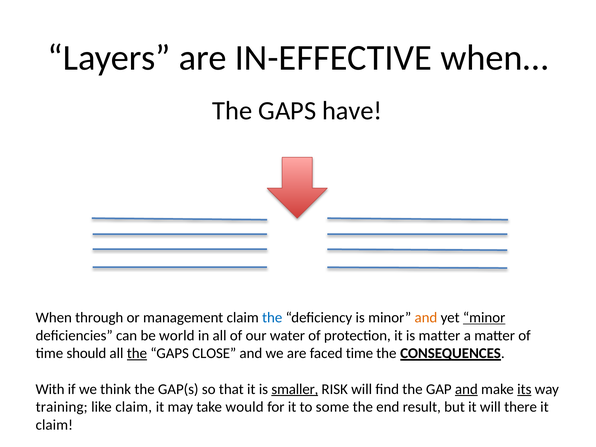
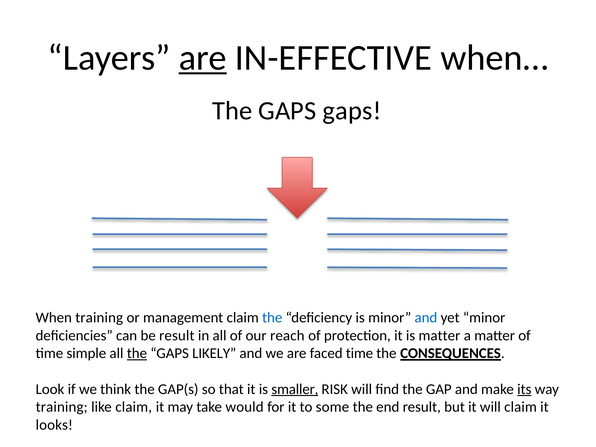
are at (203, 58) underline: none -> present
GAPS have: have -> gaps
When through: through -> training
and at (426, 318) colour: orange -> blue
minor at (484, 318) underline: present -> none
be world: world -> result
water: water -> reach
should: should -> simple
CLOSE: CLOSE -> LIKELY
With: With -> Look
and at (466, 389) underline: present -> none
will there: there -> claim
claim at (54, 425): claim -> looks
